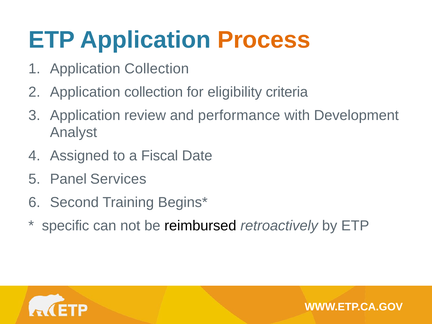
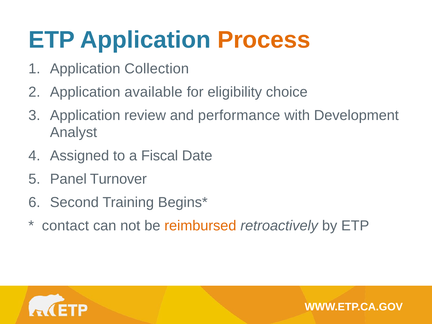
collection at (154, 92): collection -> available
criteria: criteria -> choice
Services: Services -> Turnover
specific: specific -> contact
reimbursed colour: black -> orange
